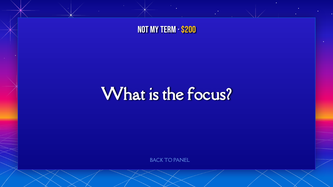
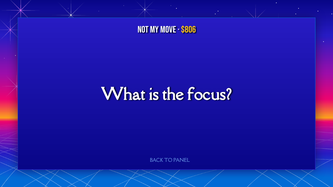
Term: Term -> Move
$200: $200 -> $806
